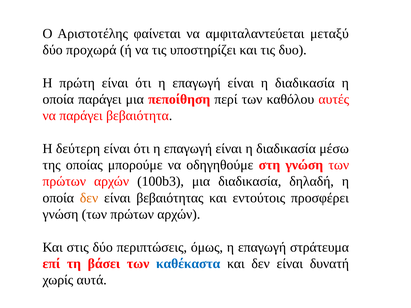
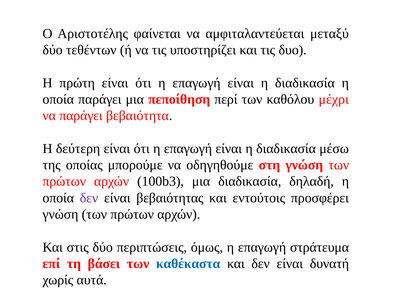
προχωρά: προχωρά -> τεθέντων
αυτές: αυτές -> μέχρι
δεν at (89, 198) colour: orange -> purple
